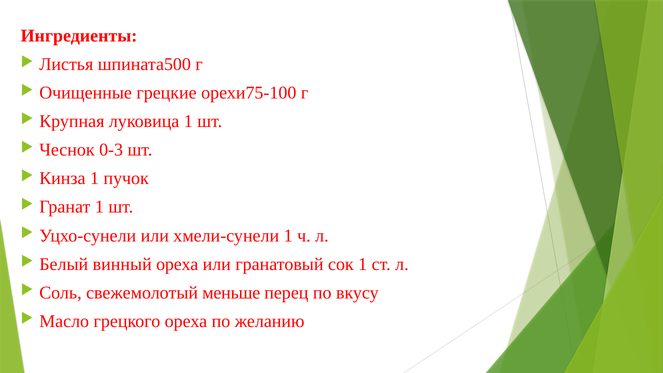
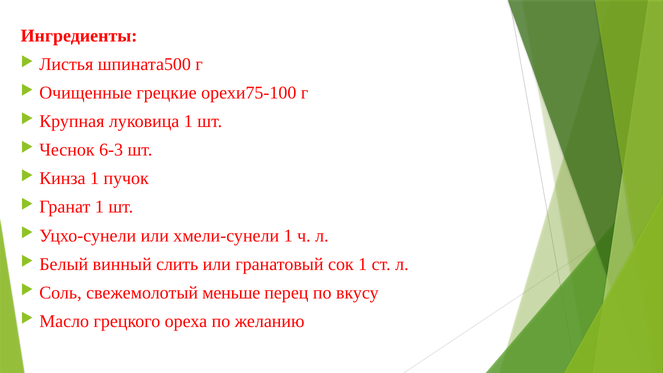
0-3: 0-3 -> 6-3
винный ореха: ореха -> слить
